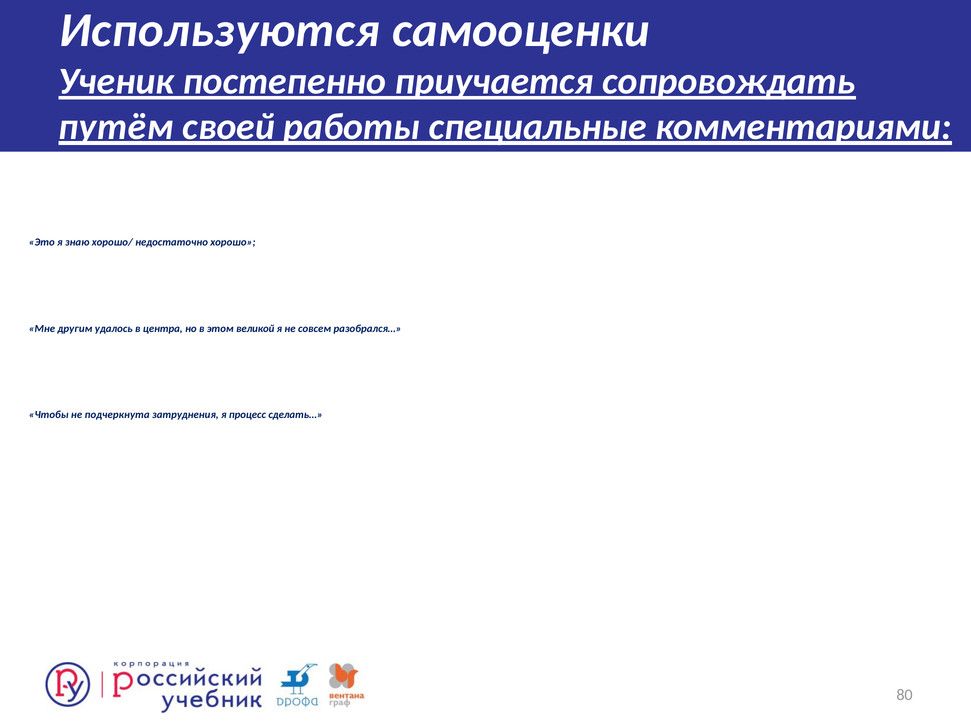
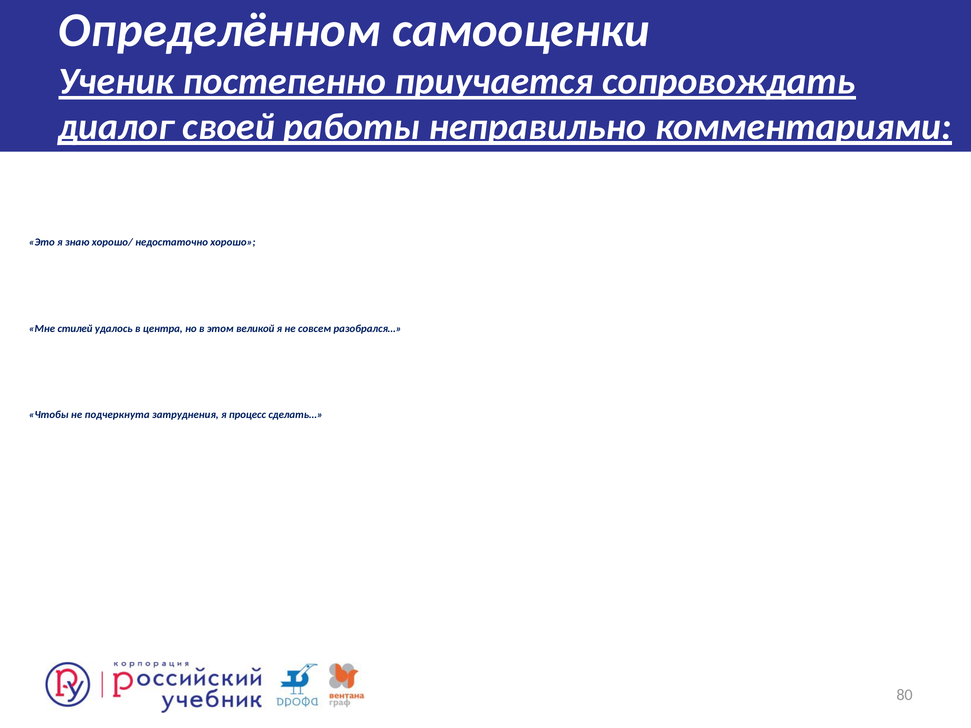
Используются: Используются -> Определённом
путём: путём -> диалог
специальные: специальные -> неправильно
другим: другим -> стилей
